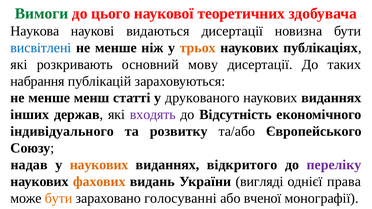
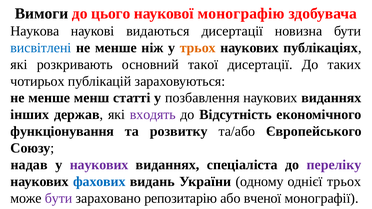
Вимоги colour: green -> black
теоретичних: теоретичних -> монографію
мову: мову -> такої
набрання: набрання -> чотирьох
друкованого: друкованого -> позбавлення
індивідуального: індивідуального -> функціонування
наукових at (99, 165) colour: orange -> purple
відкритого: відкритого -> спеціаліста
фахових colour: orange -> blue
вигляді: вигляді -> одному
однієї права: права -> трьох
бути at (59, 198) colour: orange -> purple
голосуванні: голосуванні -> репозитарію
